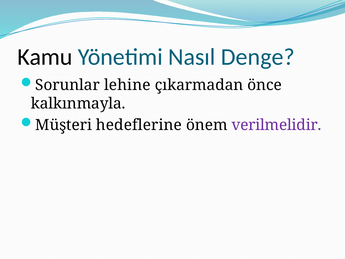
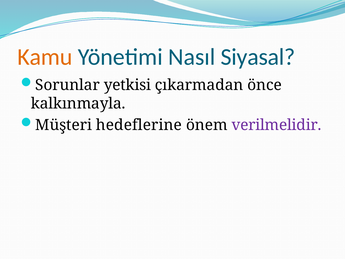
Kamu colour: black -> orange
Denge: Denge -> Siyasal
lehine: lehine -> yetkisi
